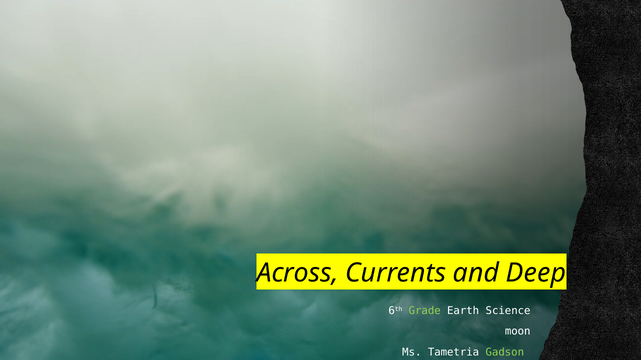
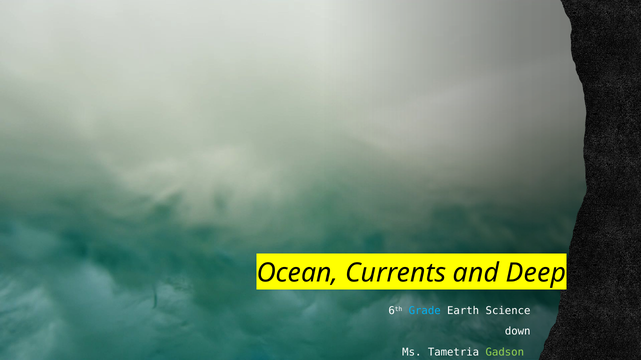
Across: Across -> Ocean
Grade colour: light green -> light blue
moon: moon -> down
